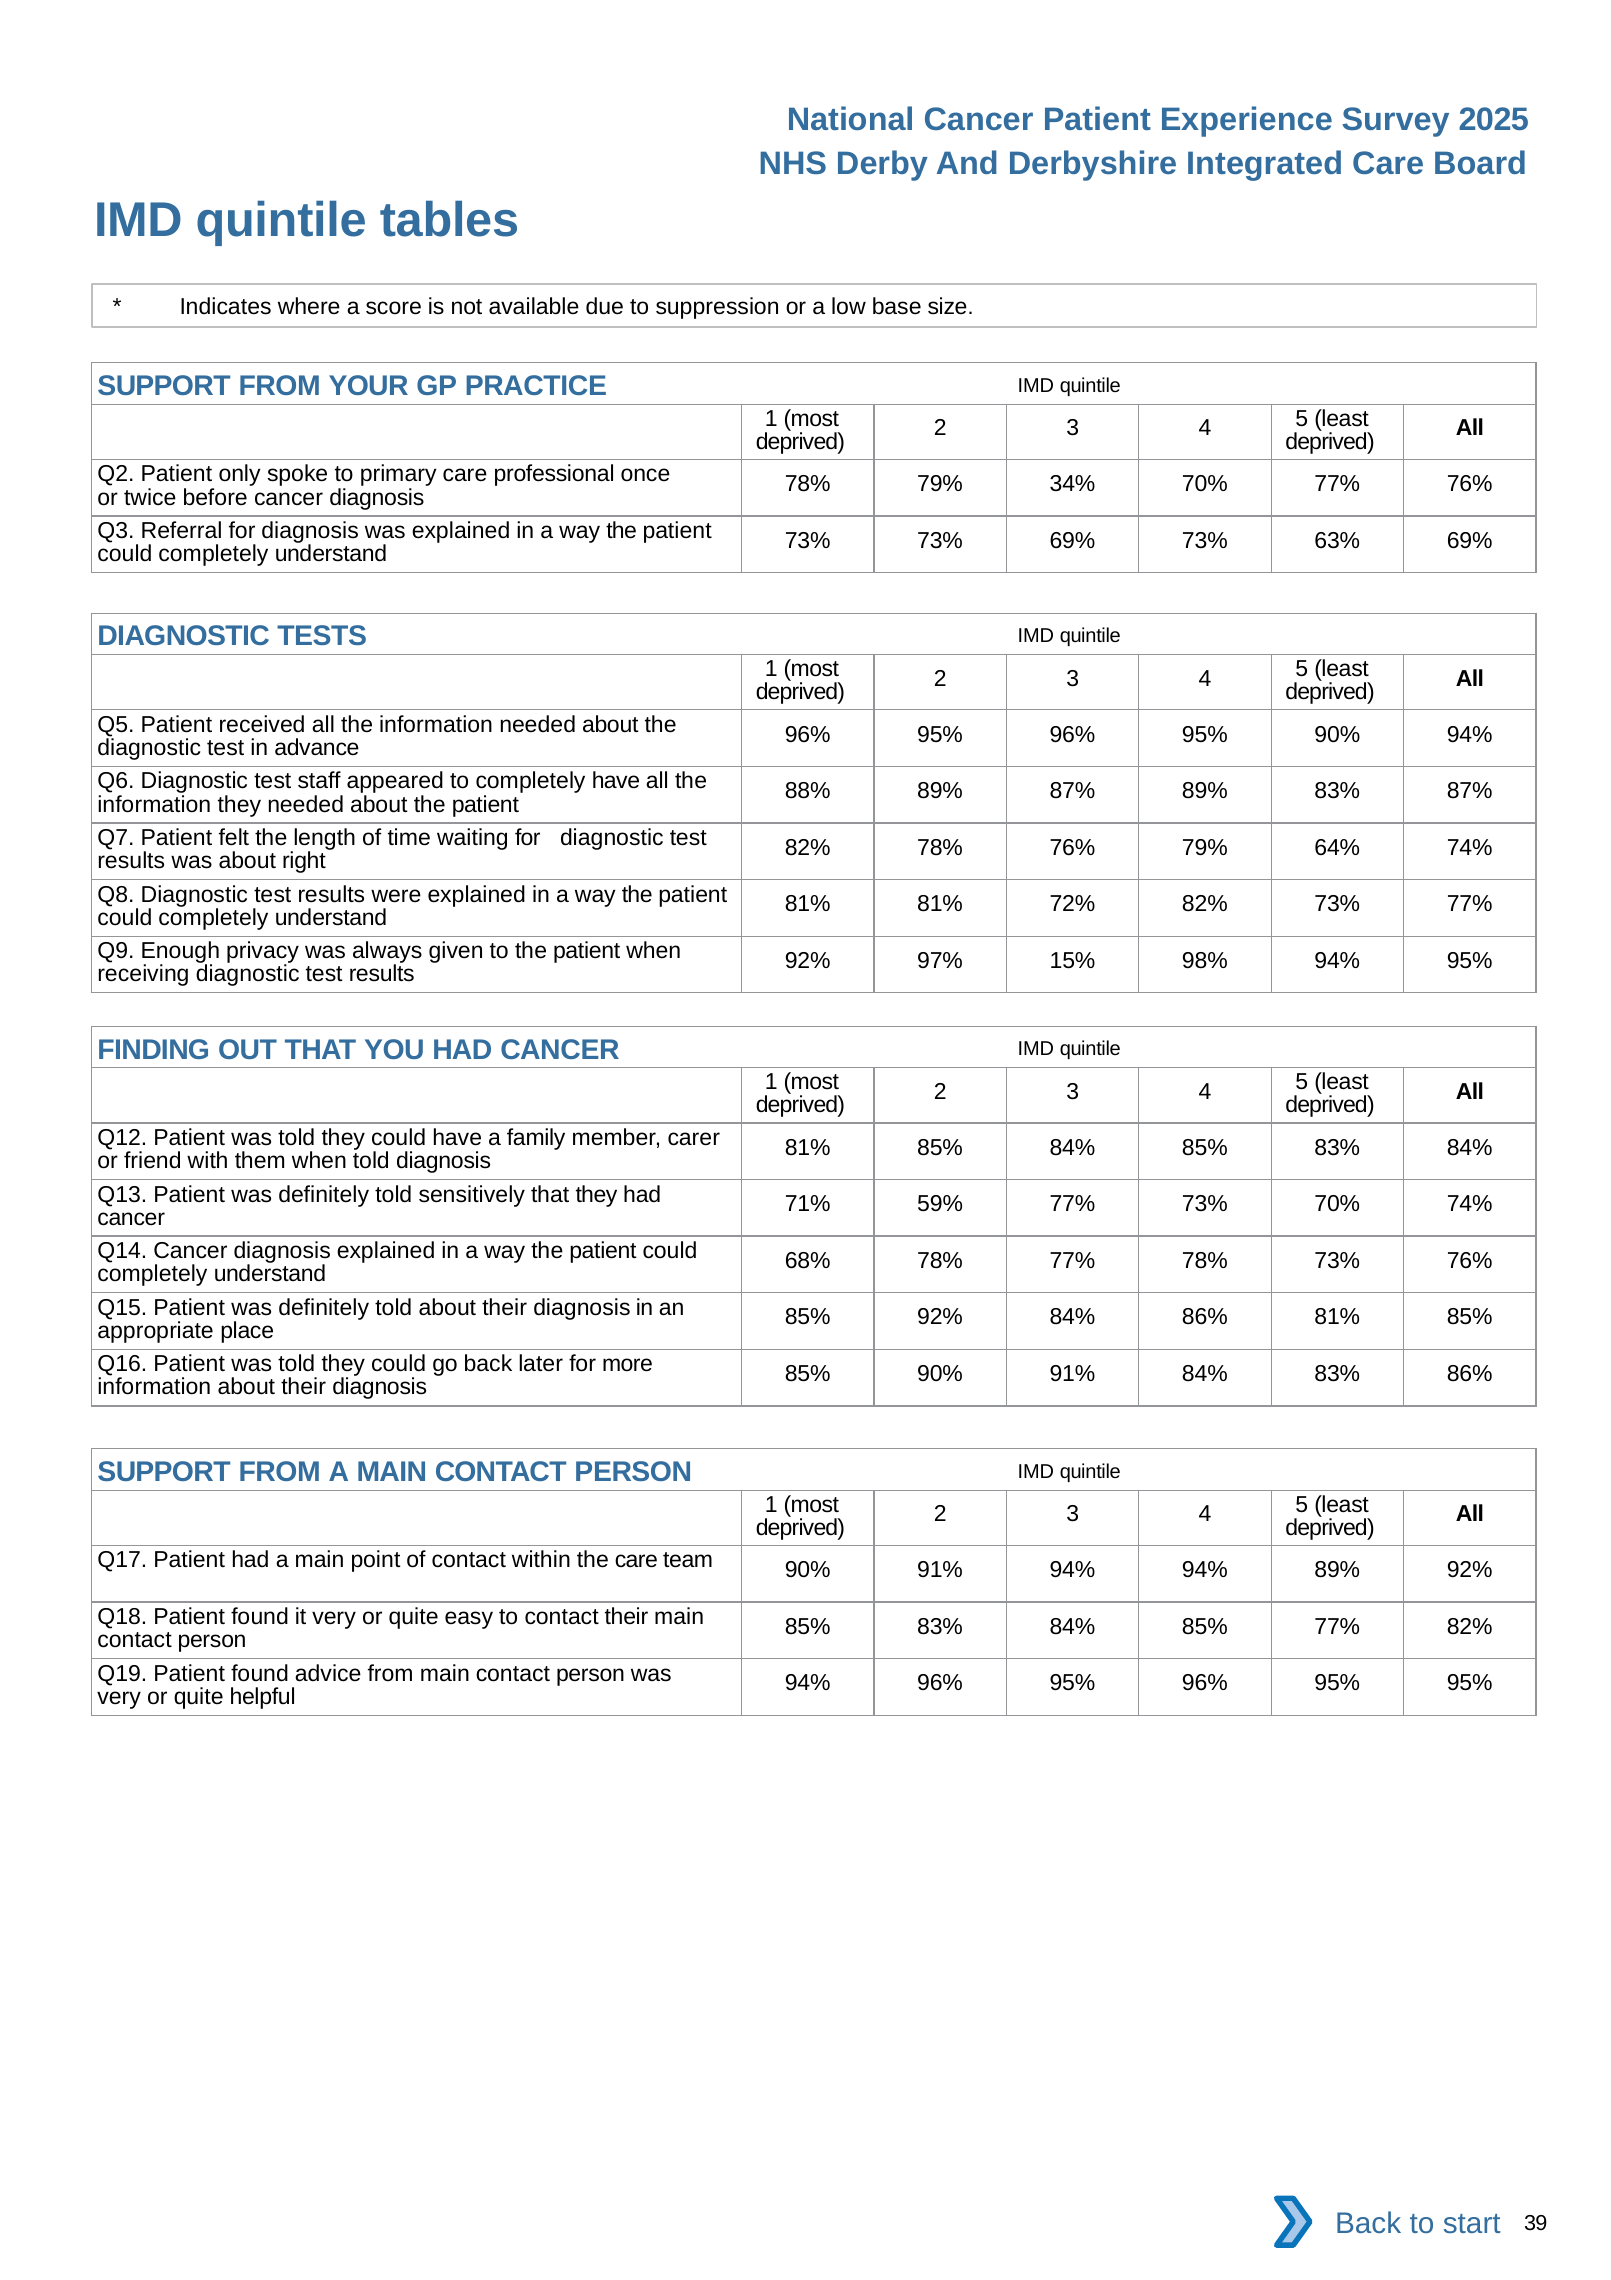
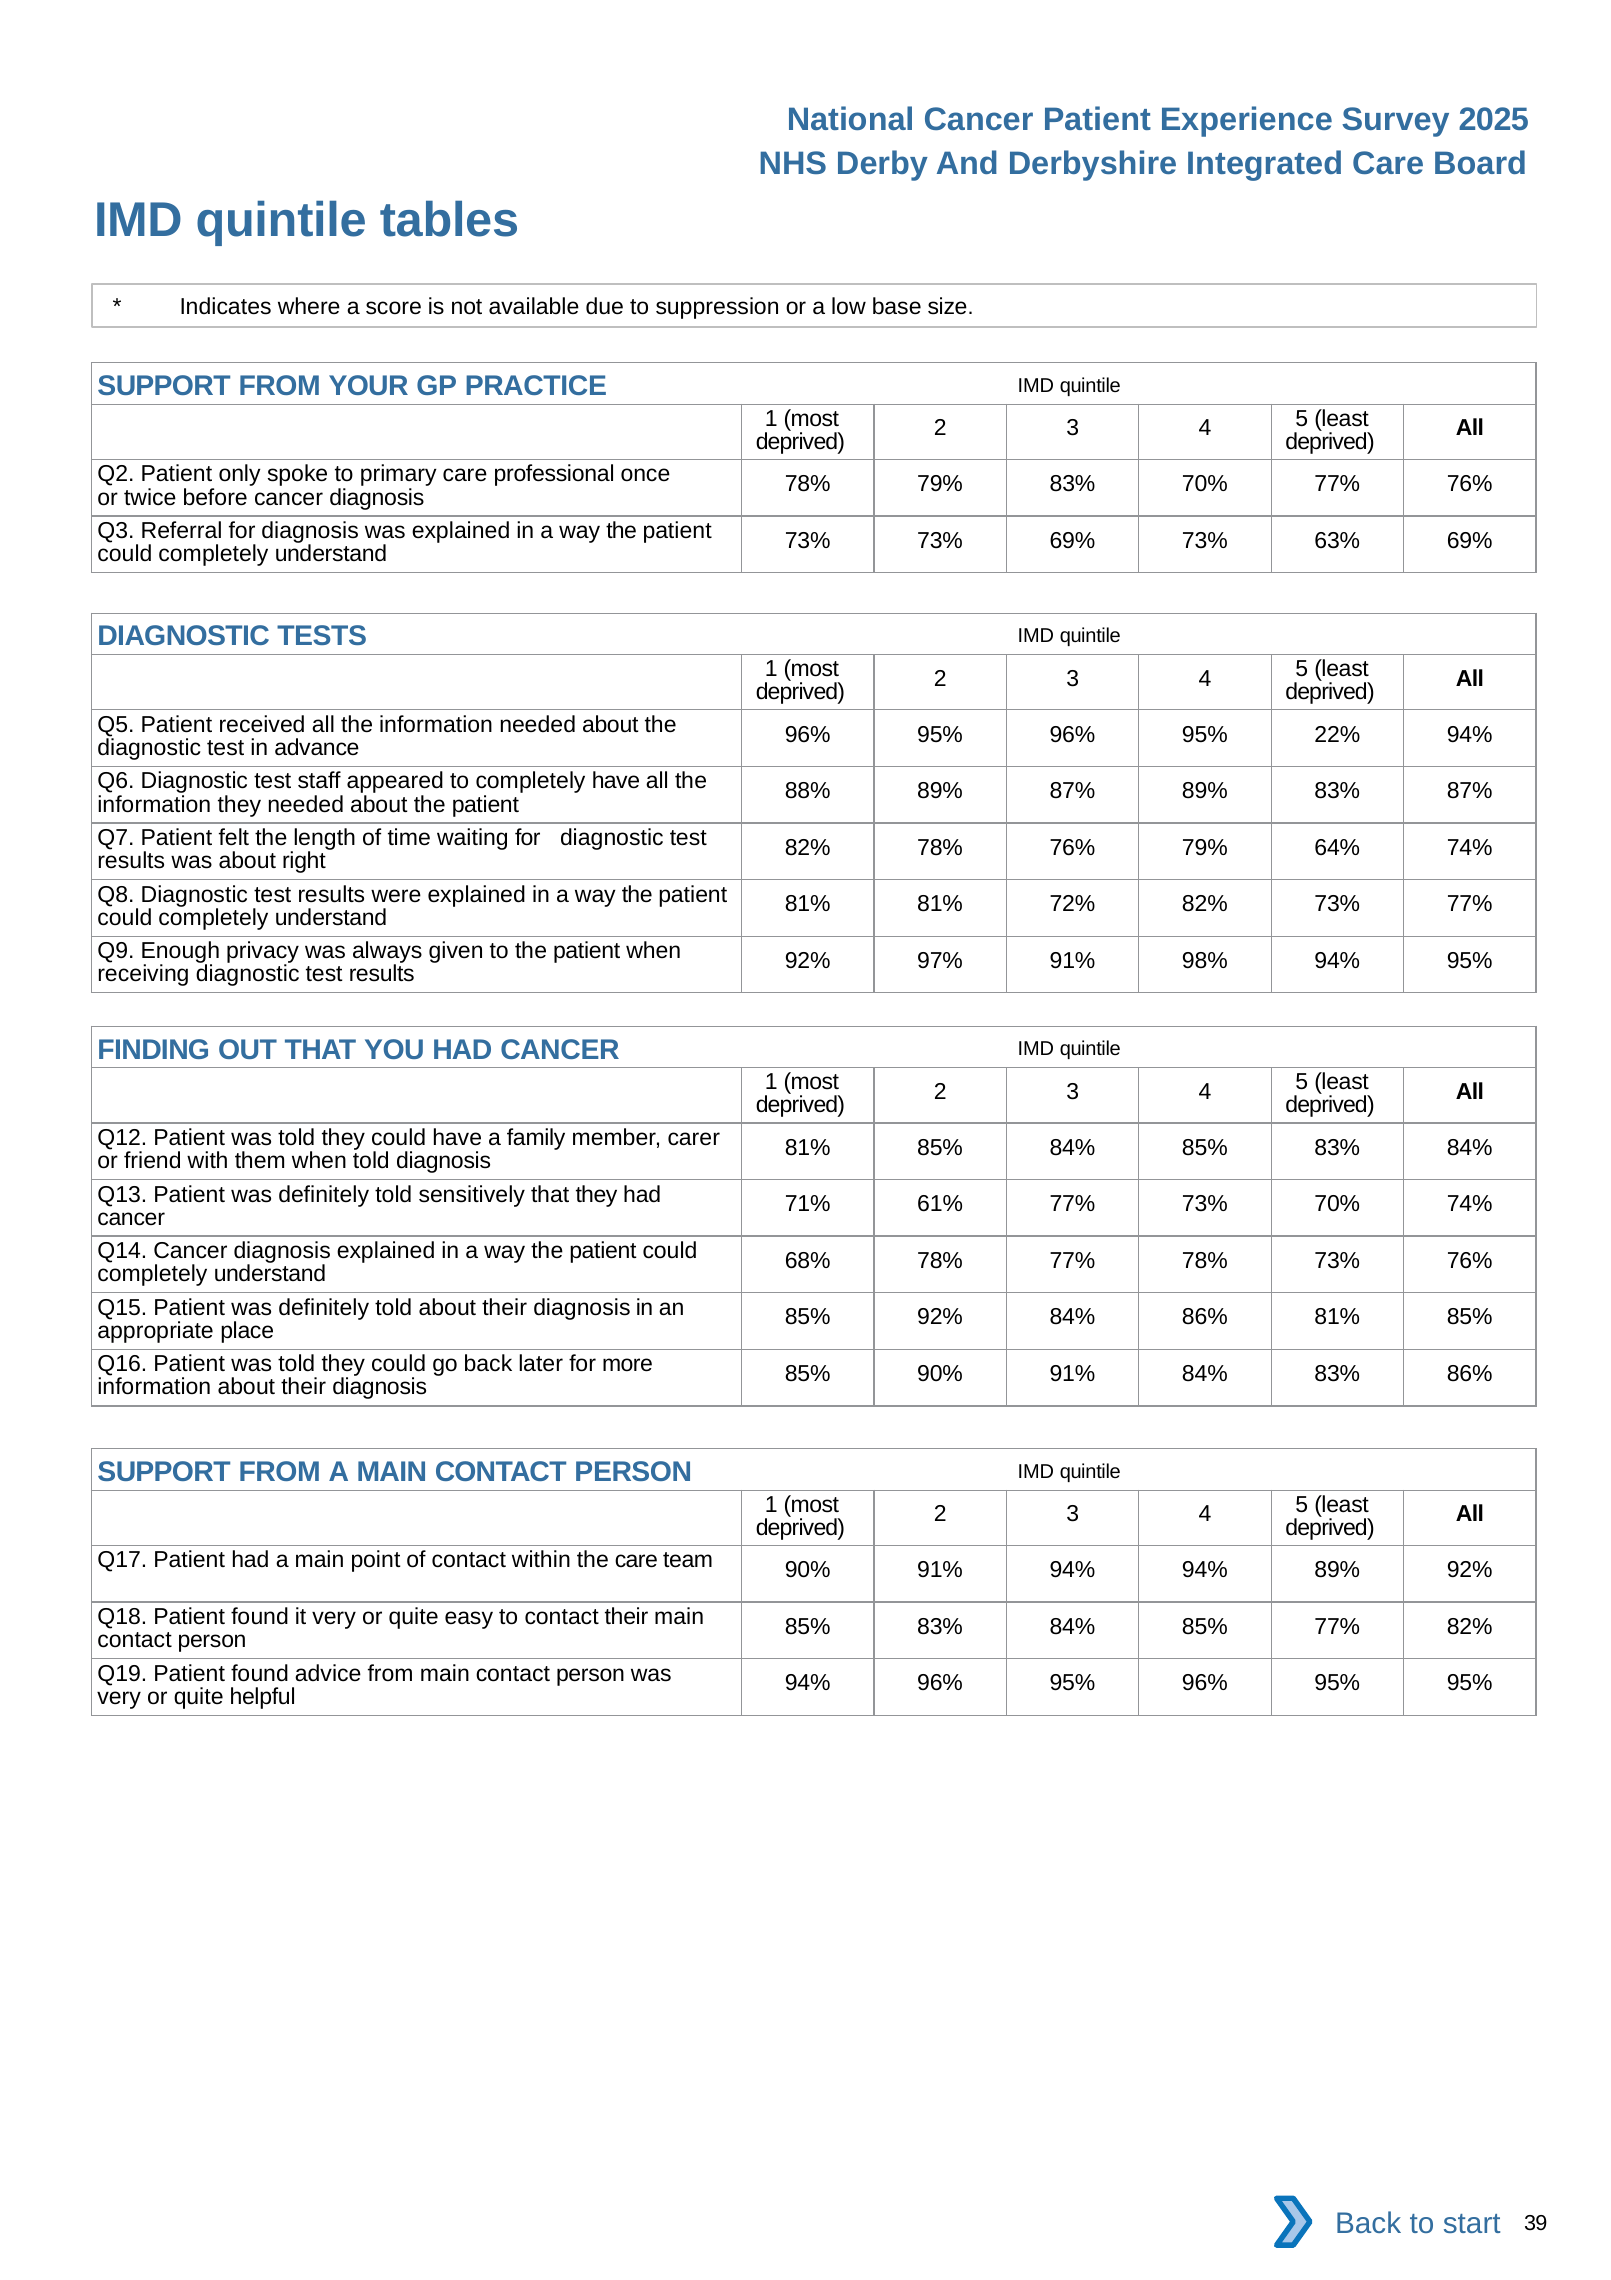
79% 34%: 34% -> 83%
95% 90%: 90% -> 22%
97% 15%: 15% -> 91%
59%: 59% -> 61%
